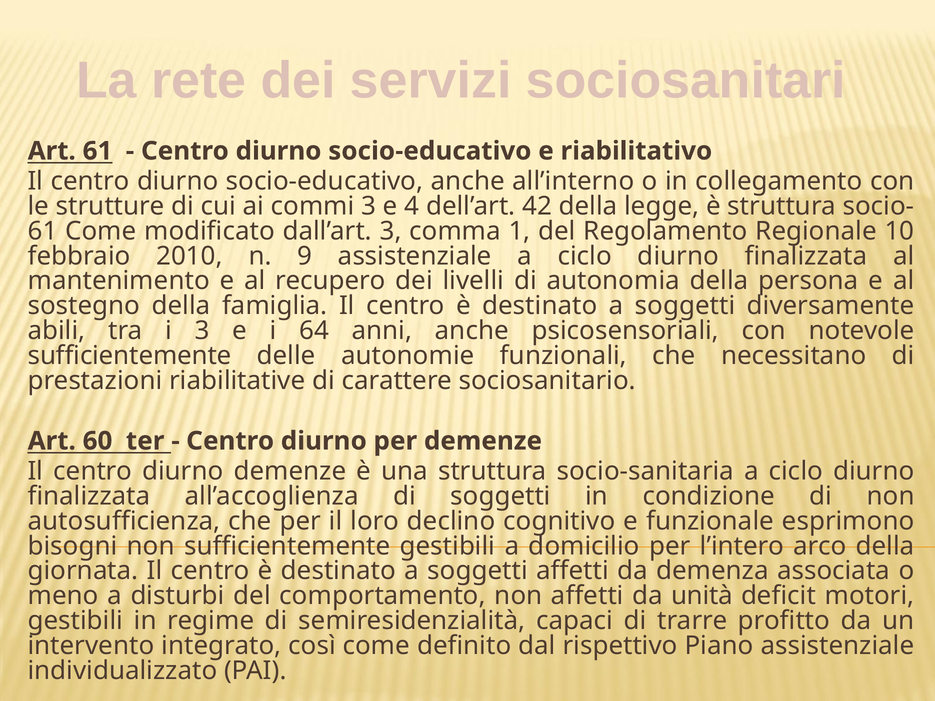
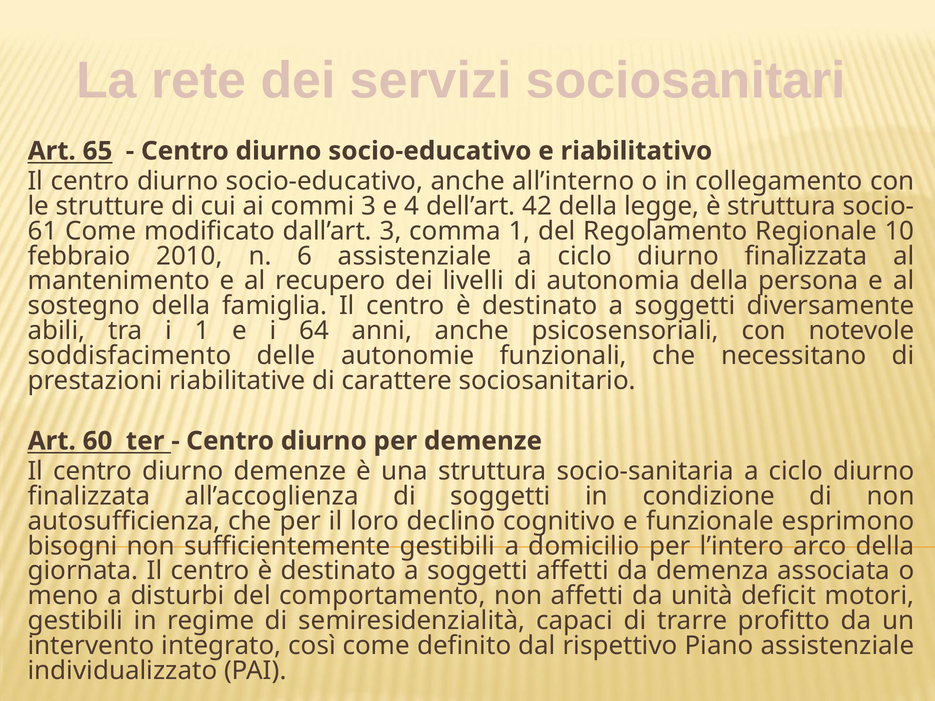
Art 61: 61 -> 65
9: 9 -> 6
i 3: 3 -> 1
sufficientemente at (130, 356): sufficientemente -> soddisfacimento
